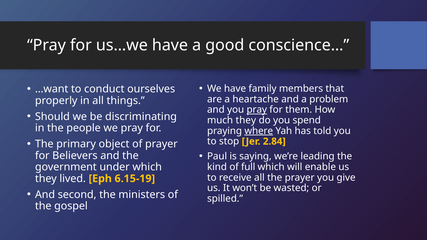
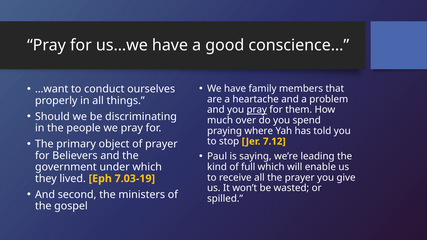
much they: they -> over
where underline: present -> none
2.84: 2.84 -> 7.12
6.15-19: 6.15-19 -> 7.03-19
